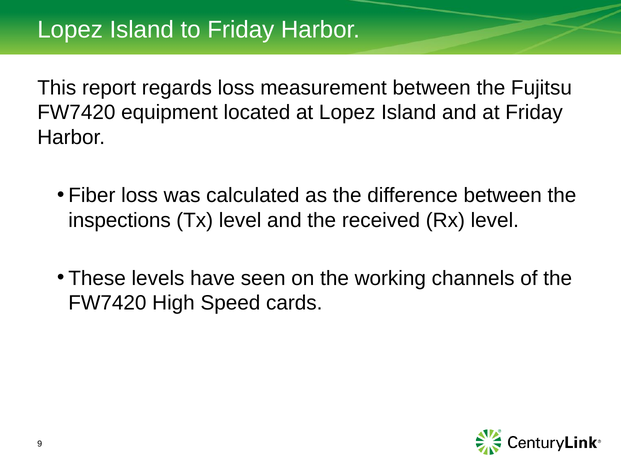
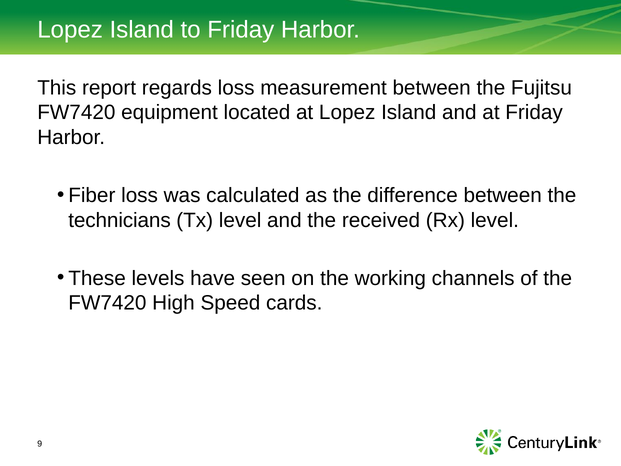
inspections: inspections -> technicians
